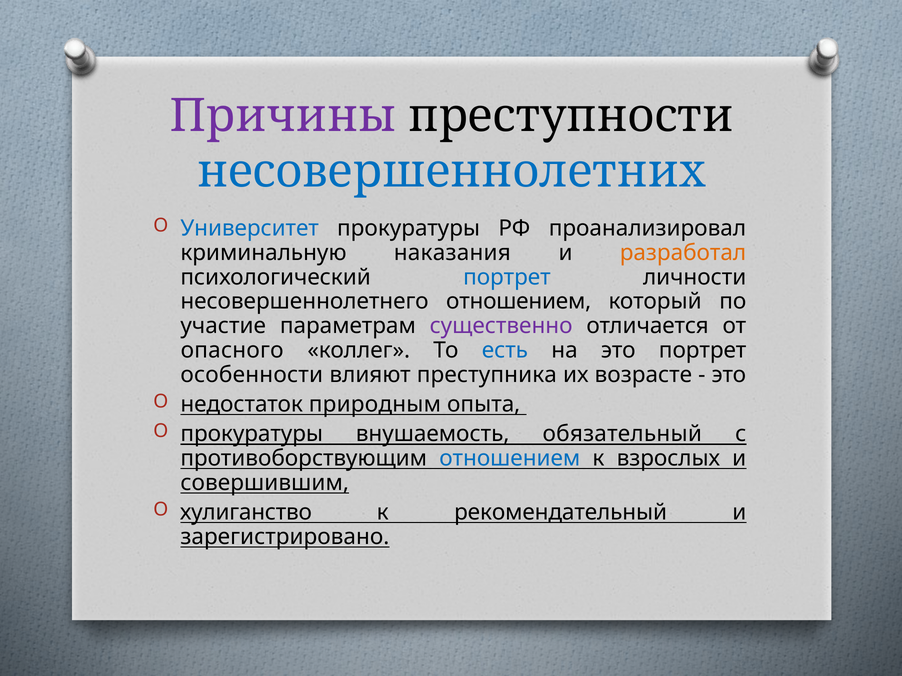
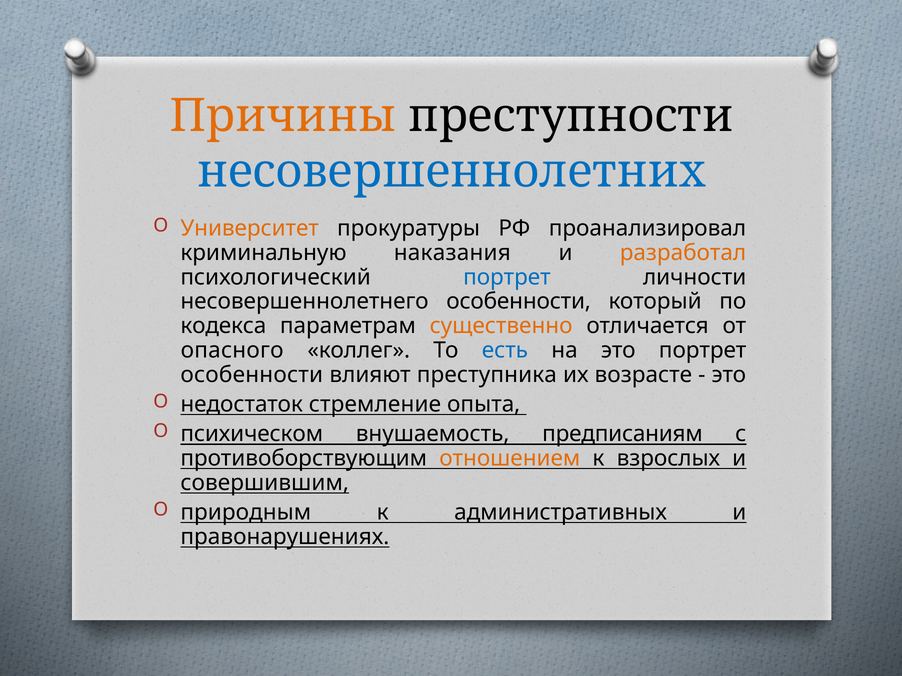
Причины colour: purple -> orange
Университет colour: blue -> orange
несовершеннолетнего отношением: отношением -> особенности
участие: участие -> кодекса
существенно colour: purple -> orange
природным: природным -> стремление
прокуратуры at (252, 434): прокуратуры -> психическом
обязательный: обязательный -> предписаниям
отношением at (510, 459) colour: blue -> orange
хулиганство: хулиганство -> природным
рекомендательный: рекомендательный -> административных
зарегистрировано: зарегистрировано -> правонарушениях
